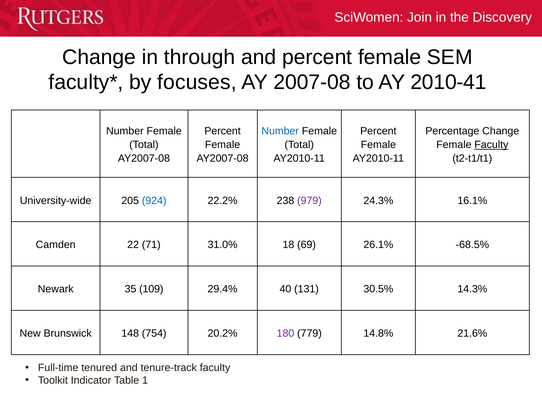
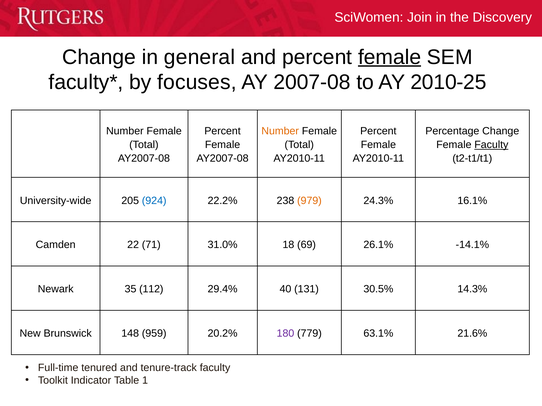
through: through -> general
female at (390, 57) underline: none -> present
2010-41: 2010-41 -> 2010-25
Number at (280, 131) colour: blue -> orange
979 colour: purple -> orange
-68.5%: -68.5% -> -14.1%
109: 109 -> 112
754: 754 -> 959
14.8%: 14.8% -> 63.1%
